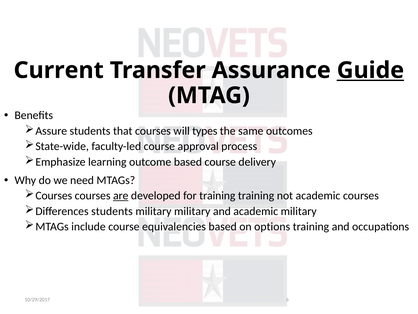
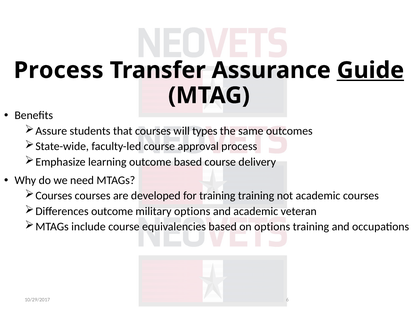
Current at (59, 70): Current -> Process
are underline: present -> none
Differences students: students -> outcome
military military: military -> options
academic military: military -> veteran
